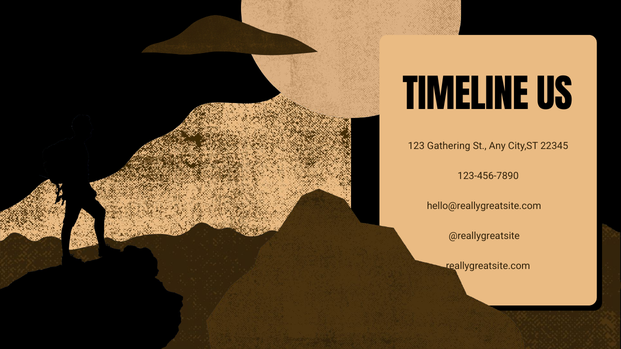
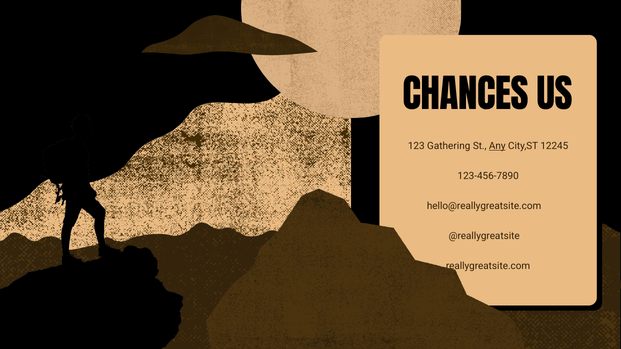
TIMELINE: TIMELINE -> CHANCES
Any underline: none -> present
22345: 22345 -> 12245
